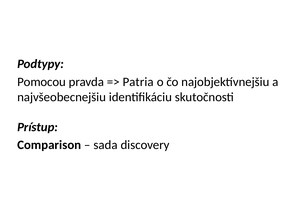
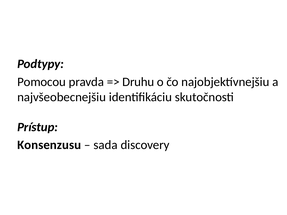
Patria: Patria -> Druhu
Comparison: Comparison -> Konsenzusu
